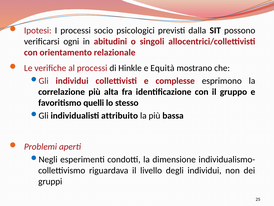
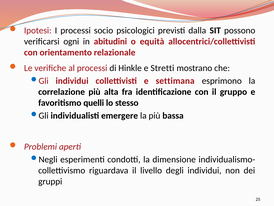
singoli: singoli -> equità
Equità: Equità -> Stretti
complesse: complesse -> settimana
attribuito: attribuito -> emergere
